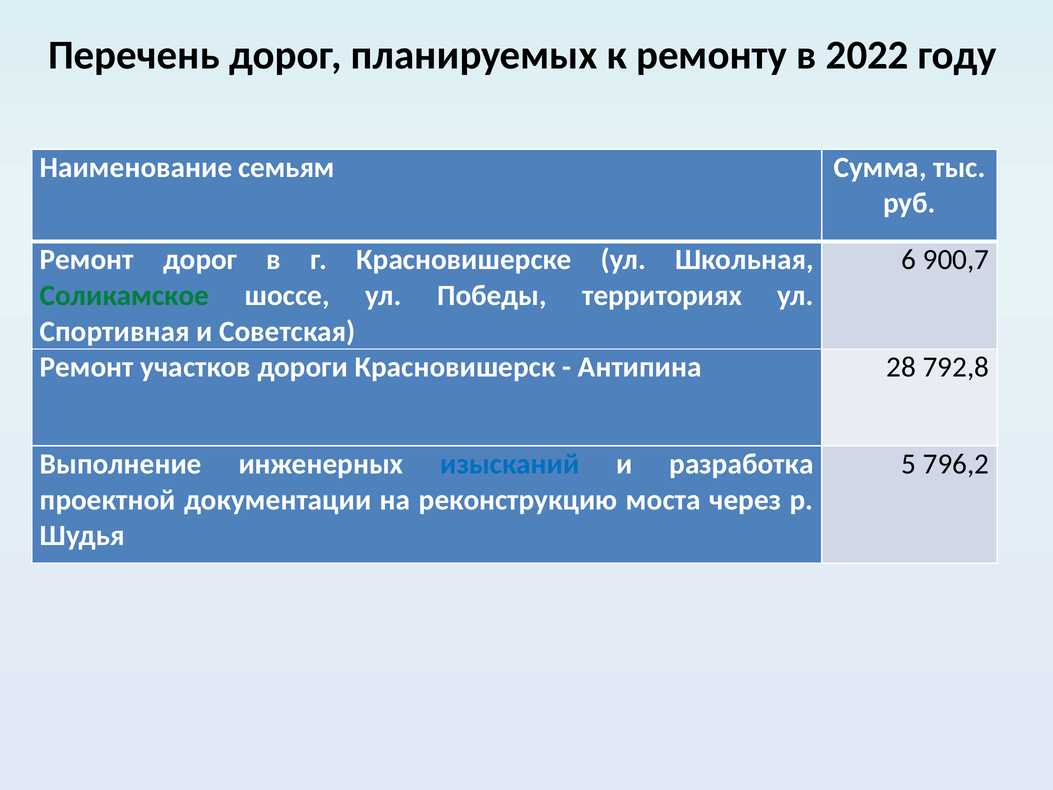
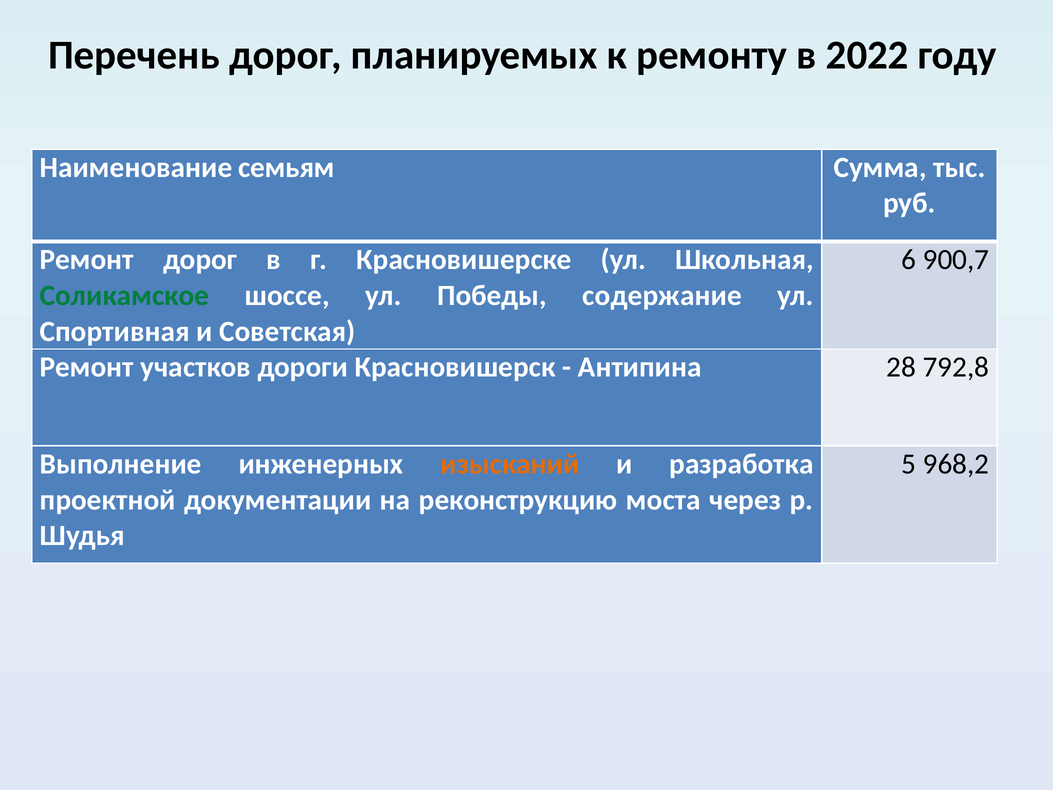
территориях: территориях -> содержание
изысканий colour: blue -> orange
796,2: 796,2 -> 968,2
